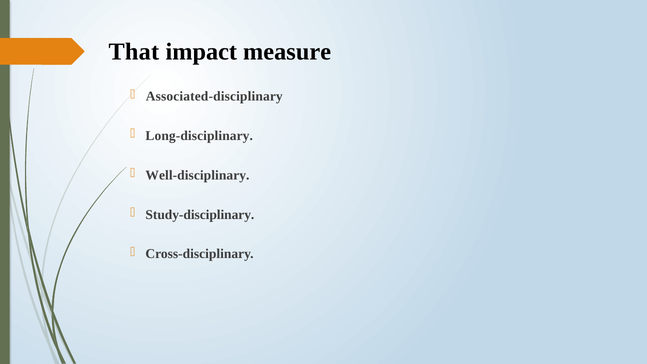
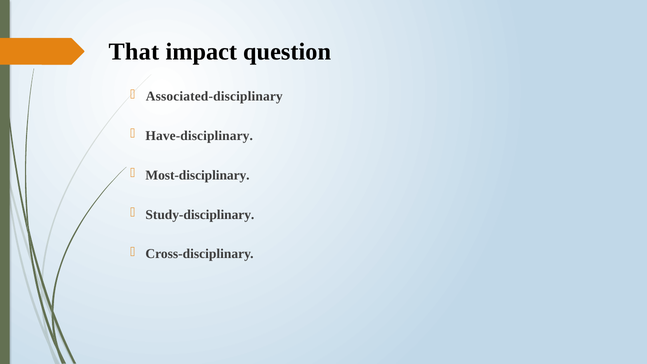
measure: measure -> question
Long-disciplinary: Long-disciplinary -> Have-disciplinary
Well-disciplinary: Well-disciplinary -> Most-disciplinary
